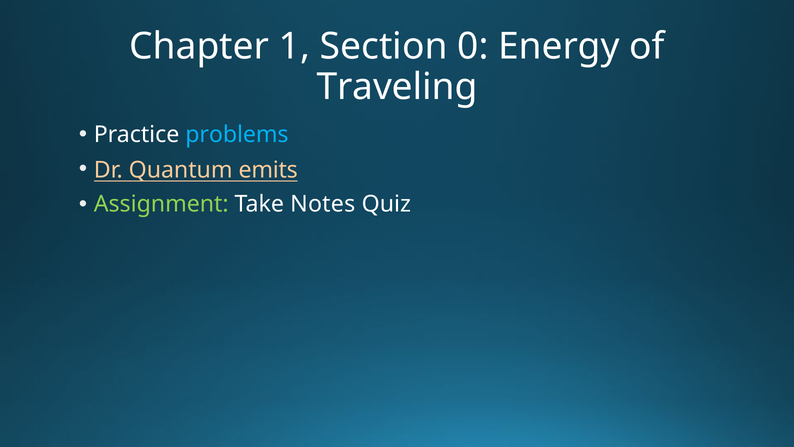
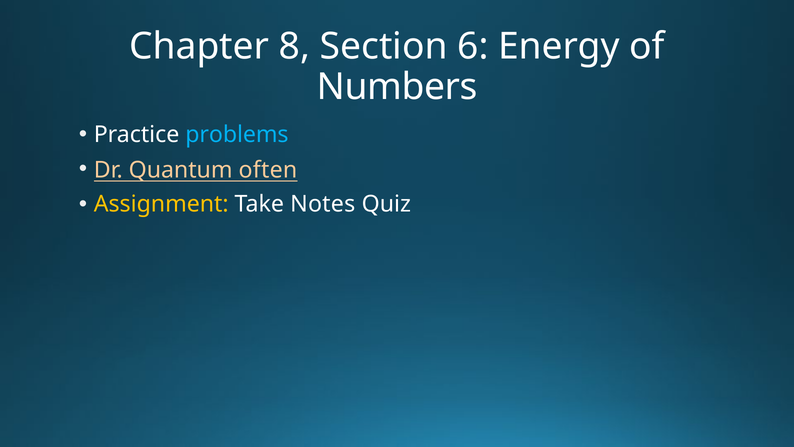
1: 1 -> 8
0: 0 -> 6
Traveling: Traveling -> Numbers
emits: emits -> often
Assignment colour: light green -> yellow
